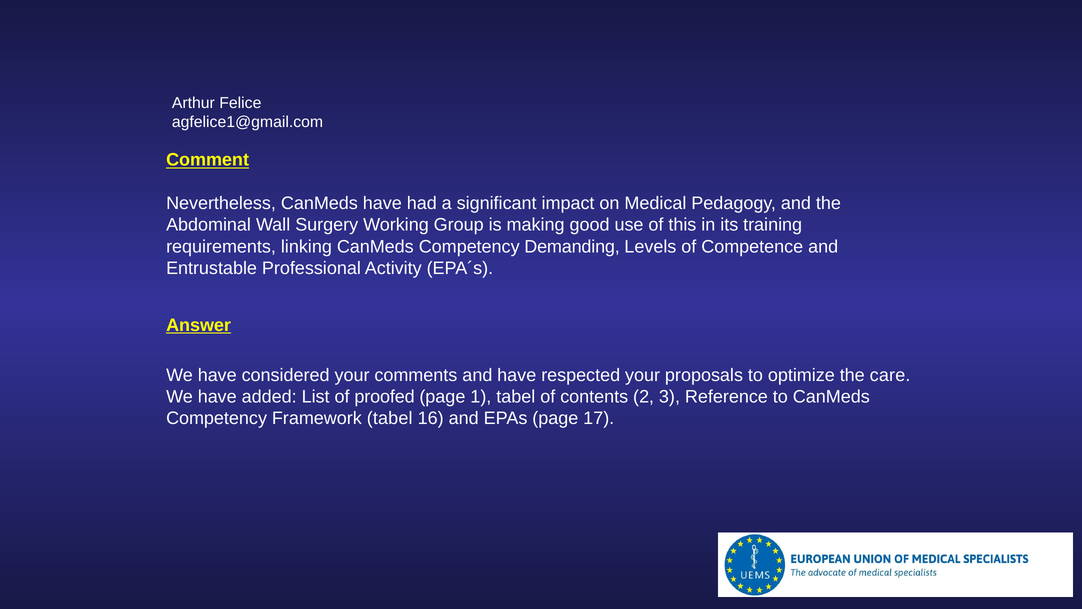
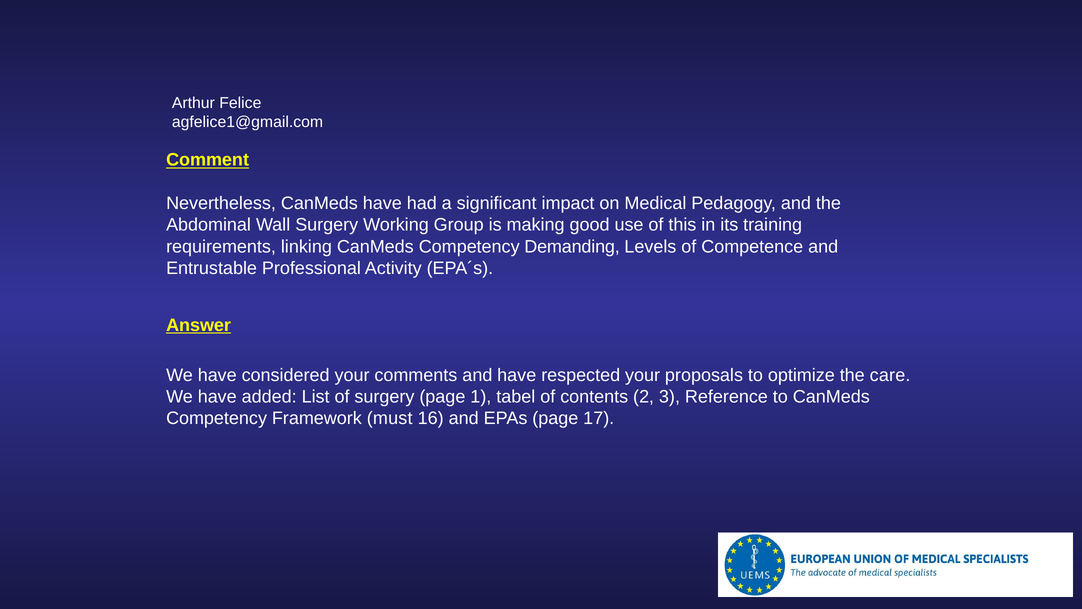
of proofed: proofed -> surgery
Framework tabel: tabel -> must
